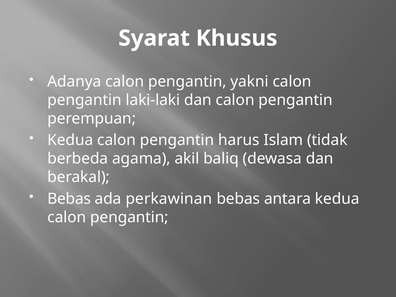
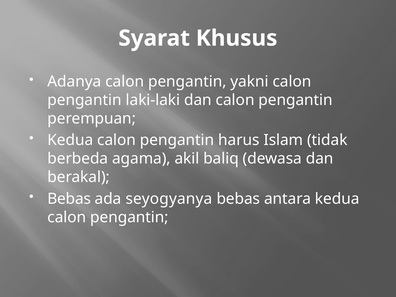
perkawinan: perkawinan -> seyogyanya
